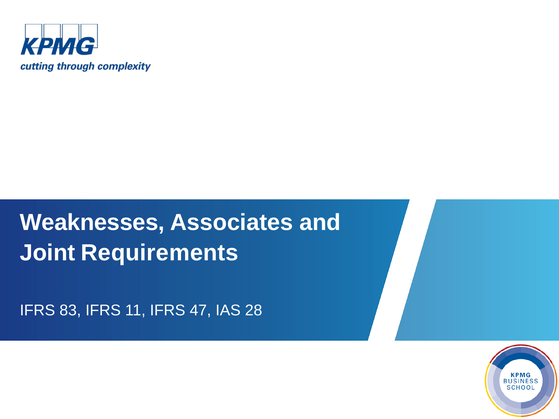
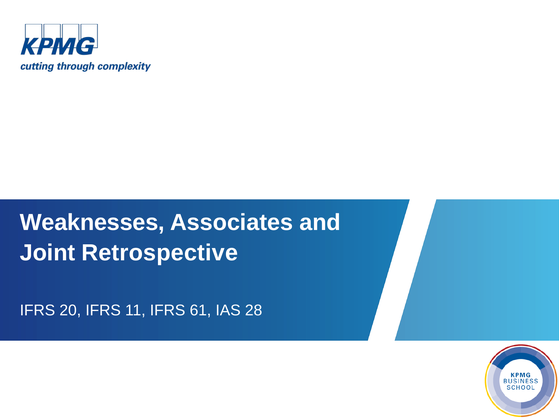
Requirements: Requirements -> Retrospective
83: 83 -> 20
47: 47 -> 61
